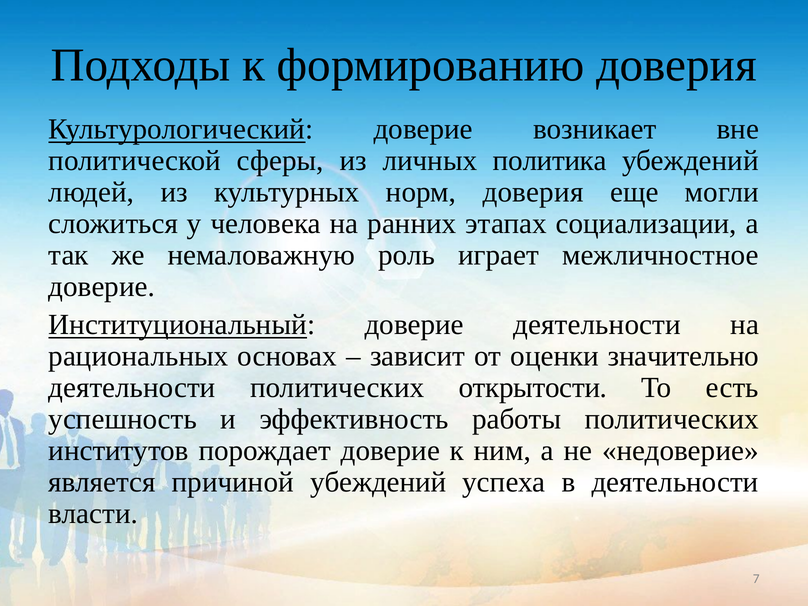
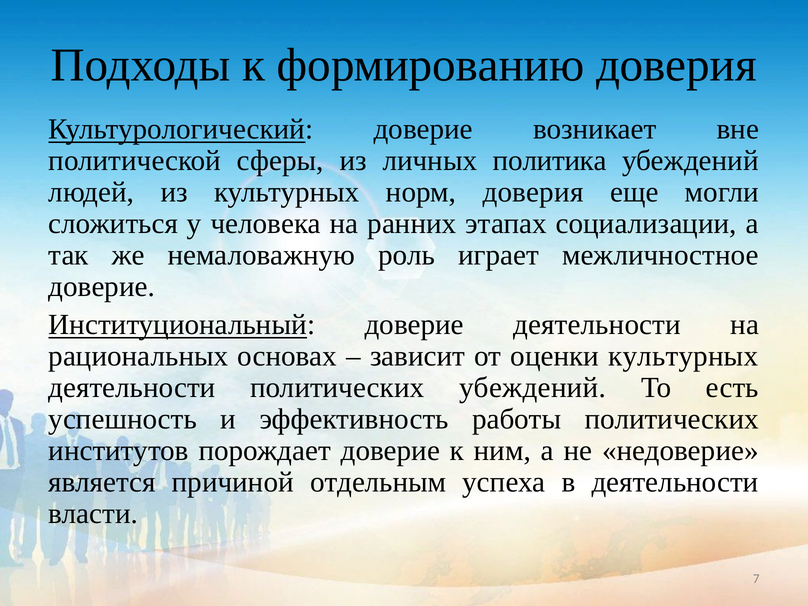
оценки значительно: значительно -> культурных
политических открытости: открытости -> убеждений
причиной убеждений: убеждений -> отдельным
